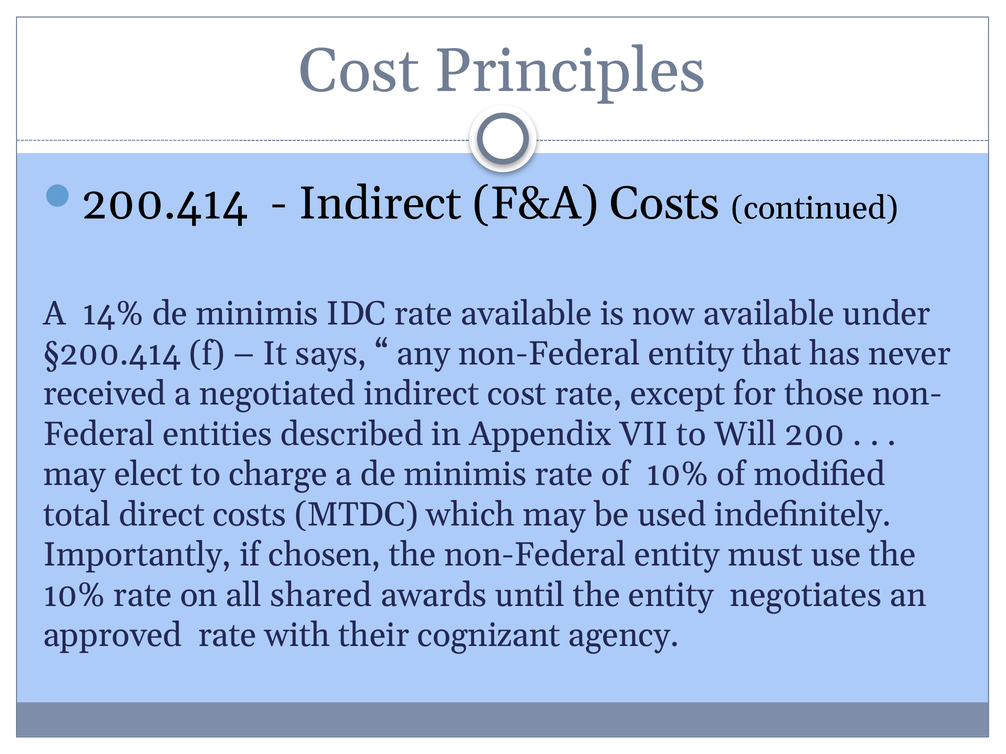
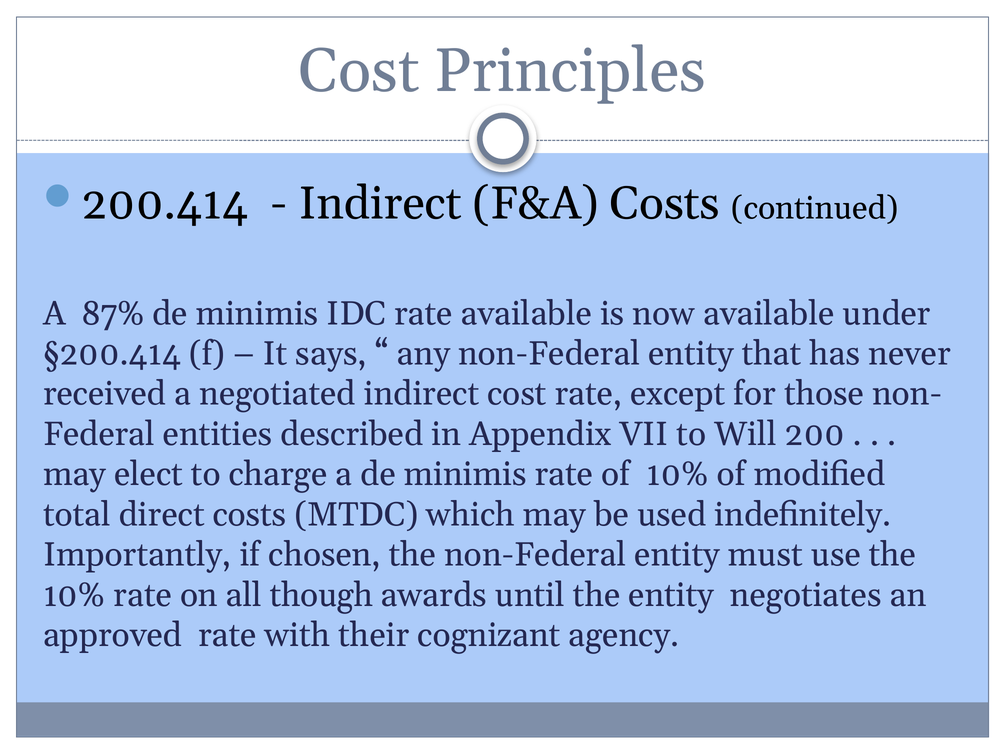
14%: 14% -> 87%
shared: shared -> though
